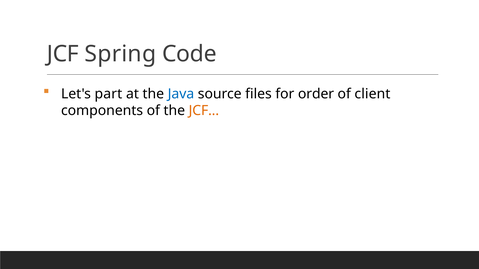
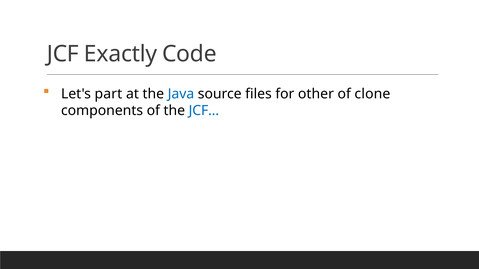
Spring: Spring -> Exactly
order: order -> other
client: client -> clone
JCF at (204, 111) colour: orange -> blue
